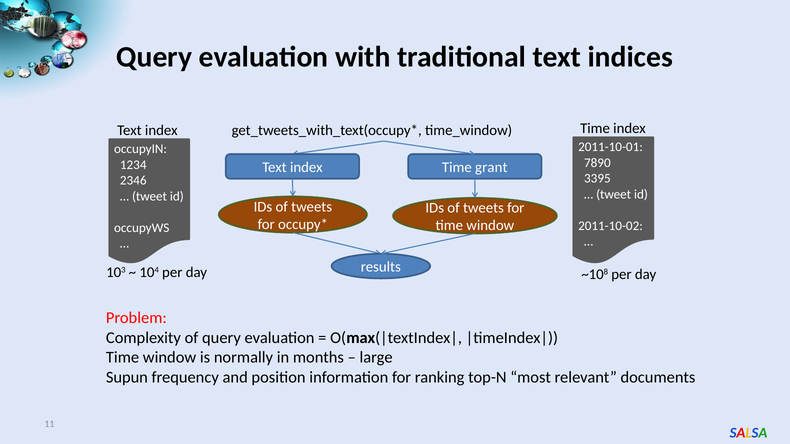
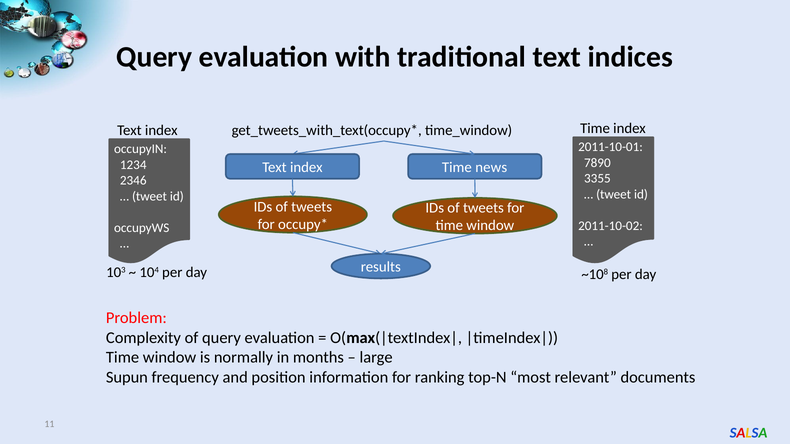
grant: grant -> news
3395: 3395 -> 3355
